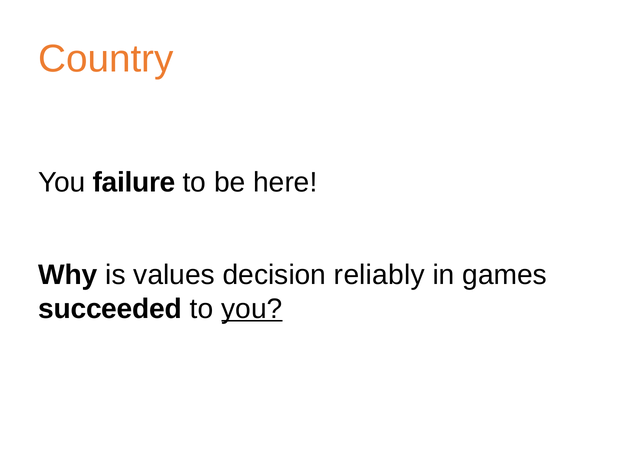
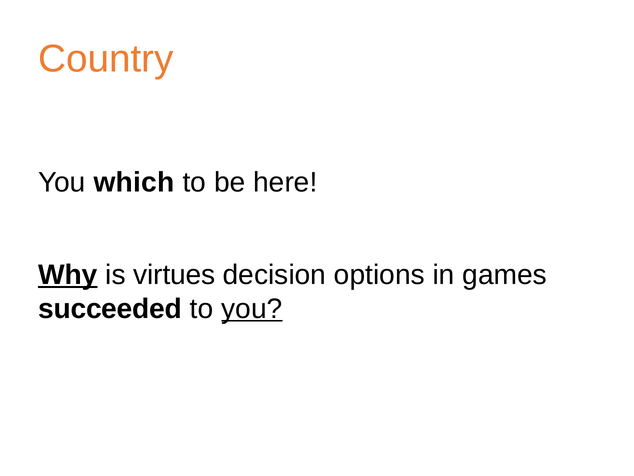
failure: failure -> which
Why underline: none -> present
values: values -> virtues
reliably: reliably -> options
